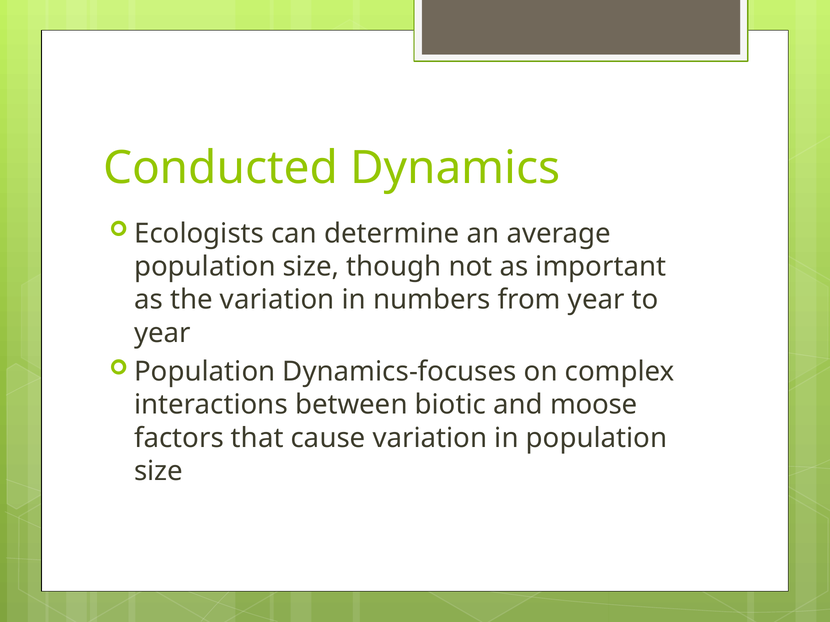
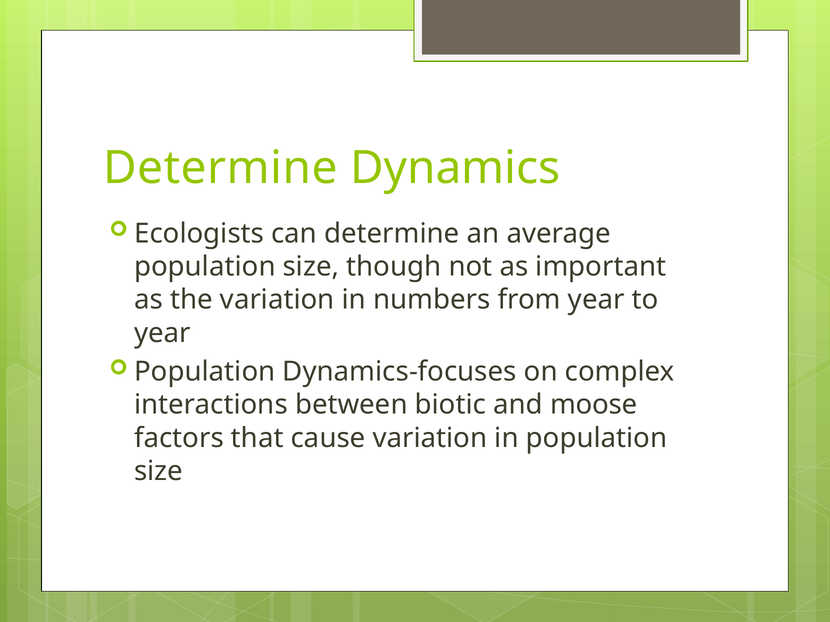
Conducted at (221, 168): Conducted -> Determine
